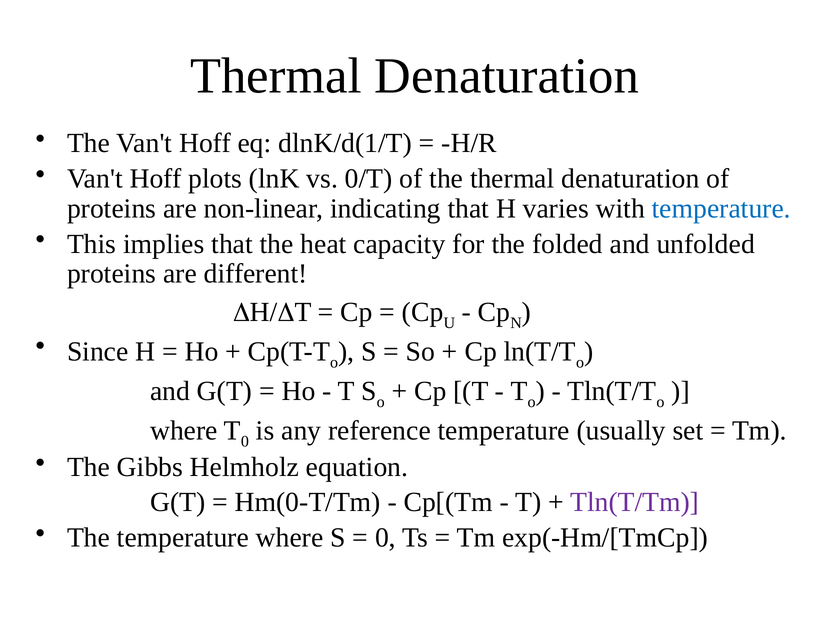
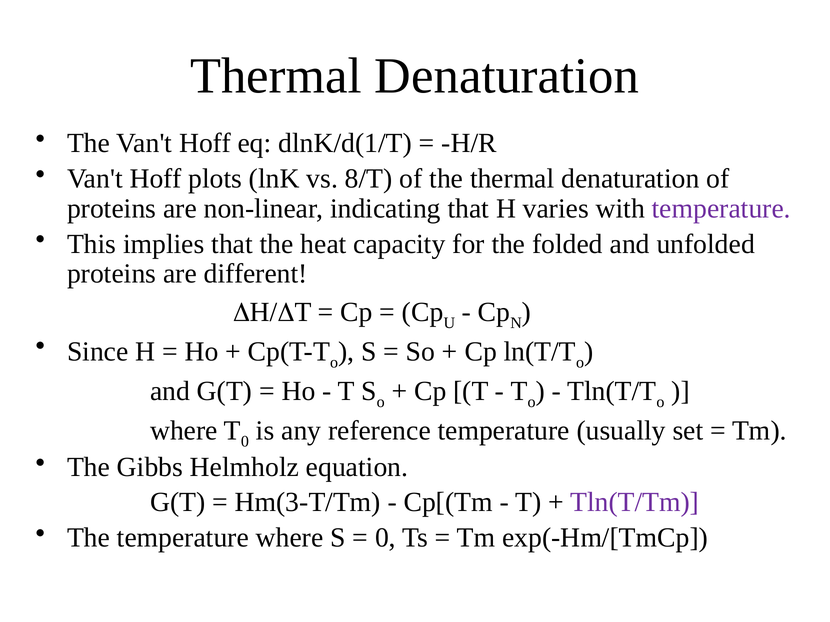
0/T: 0/T -> 8/T
temperature at (721, 209) colour: blue -> purple
Hm(0-T/Tm: Hm(0-T/Tm -> Hm(3-T/Tm
